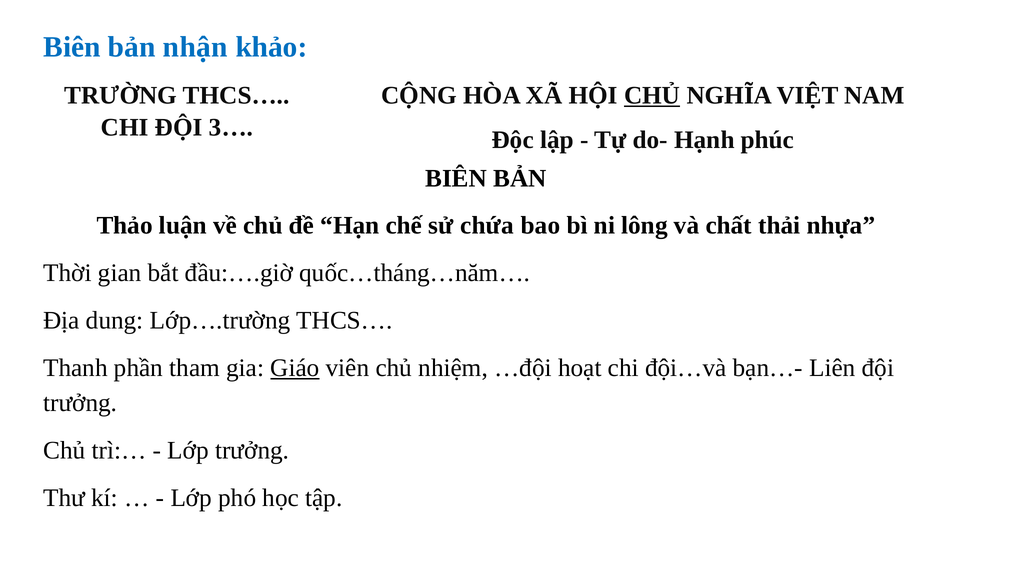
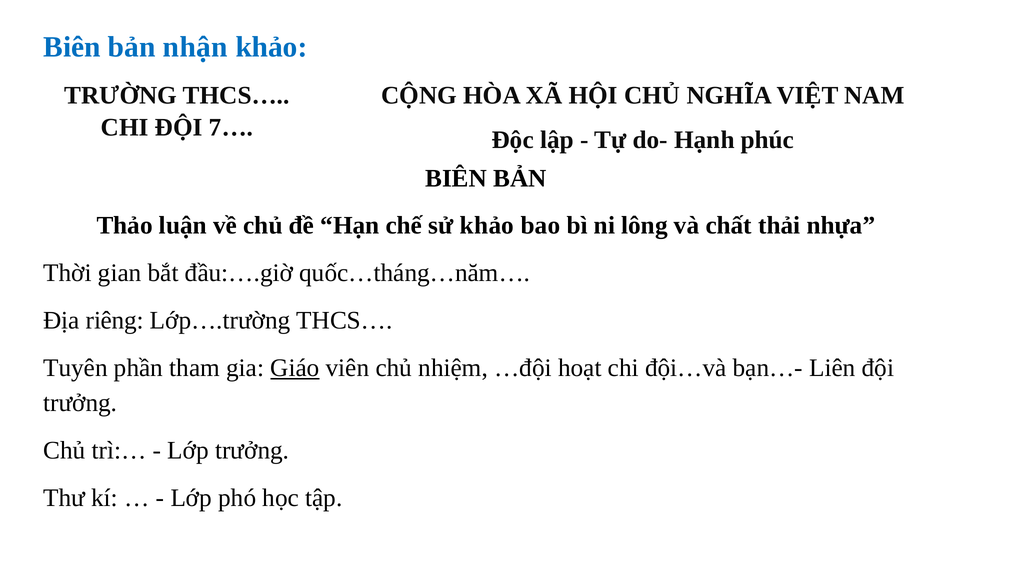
CHỦ at (652, 95) underline: present -> none
3…: 3… -> 7…
sử chứa: chứa -> khảo
dung: dung -> riêng
Thanh: Thanh -> Tuyên
